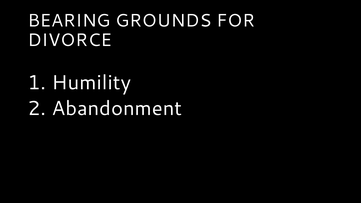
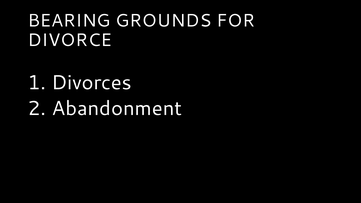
Humility: Humility -> Divorces
